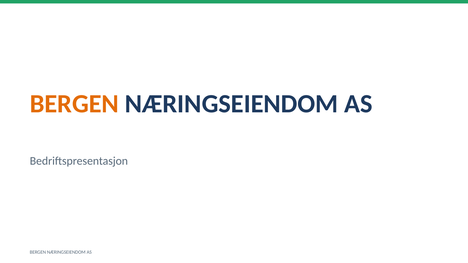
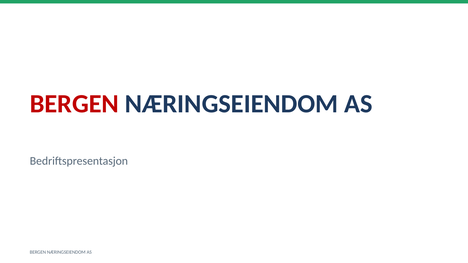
BERGEN at (74, 104) colour: orange -> red
